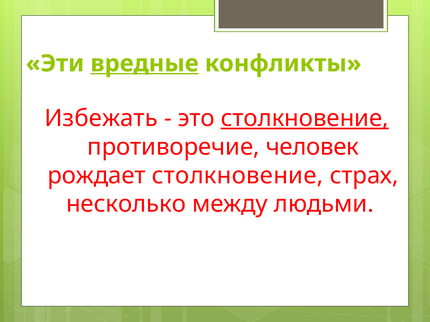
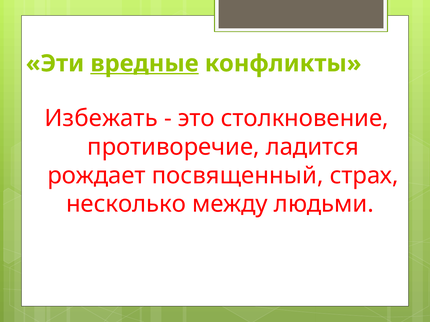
столкновение at (305, 118) underline: present -> none
человек: человек -> ладится
рождает столкновение: столкновение -> посвященный
